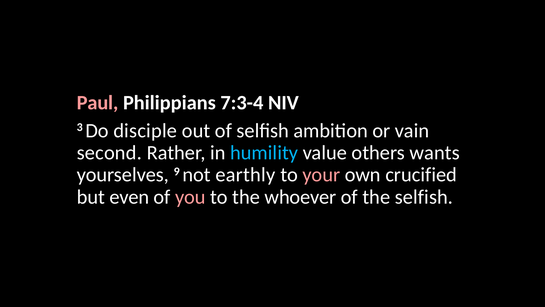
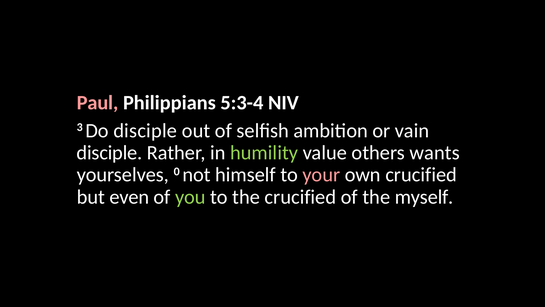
7:3-4: 7:3-4 -> 5:3-4
second at (109, 153): second -> disciple
humility colour: light blue -> light green
9: 9 -> 0
earthly: earthly -> himself
you colour: pink -> light green
the whoever: whoever -> crucified
the selfish: selfish -> myself
